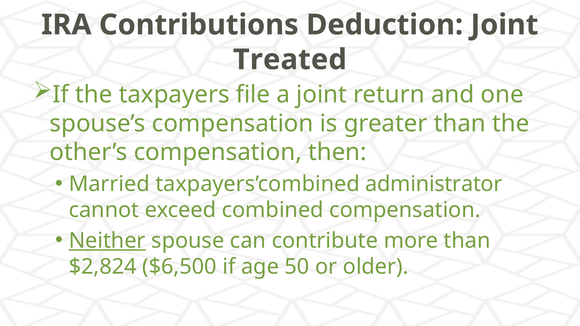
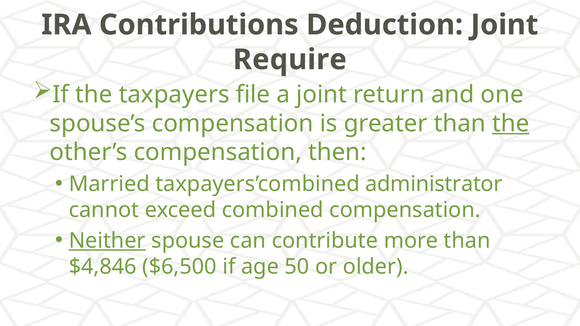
Treated: Treated -> Require
the at (511, 123) underline: none -> present
$2,824: $2,824 -> $4,846
